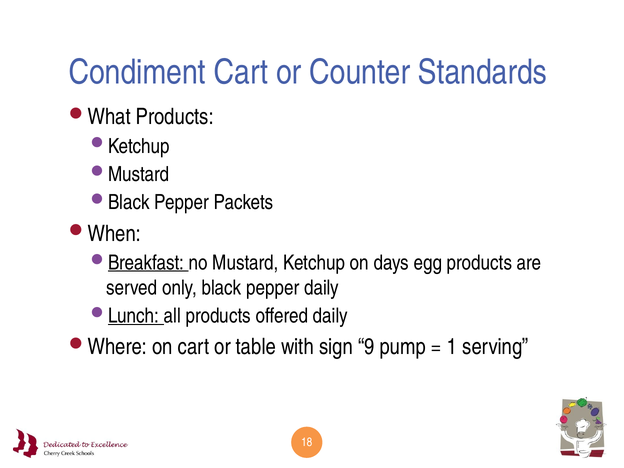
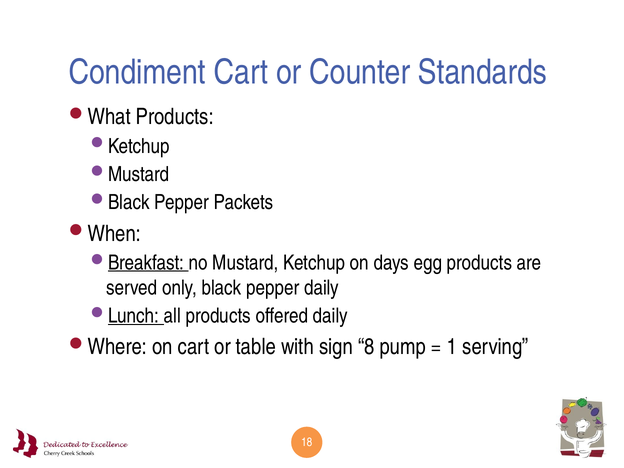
9: 9 -> 8
